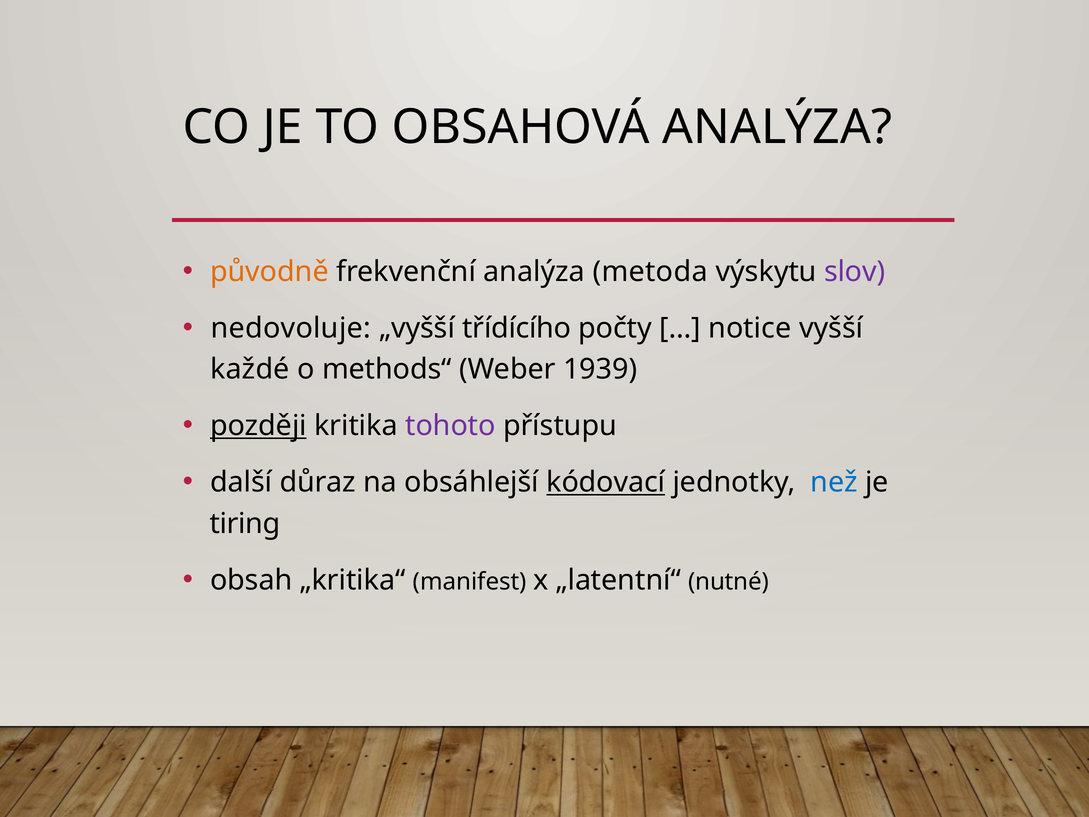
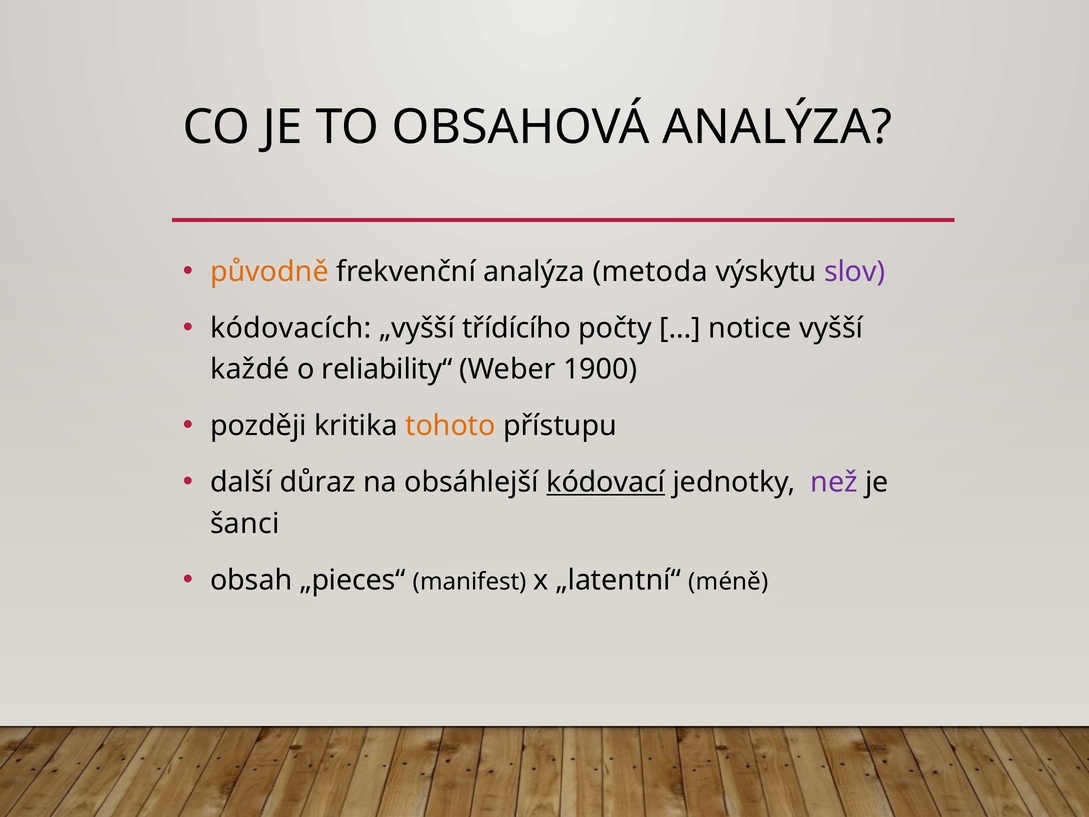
nedovoluje: nedovoluje -> kódovacích
methods“: methods“ -> reliability“
1939: 1939 -> 1900
později underline: present -> none
tohoto colour: purple -> orange
než colour: blue -> purple
tiring: tiring -> šanci
„kritika“: „kritika“ -> „pieces“
nutné: nutné -> méně
